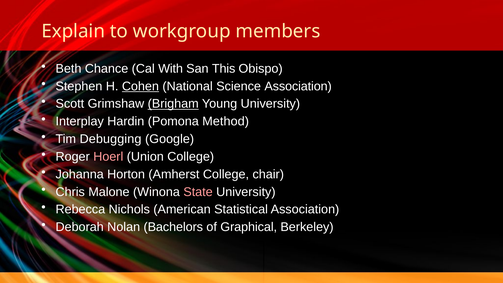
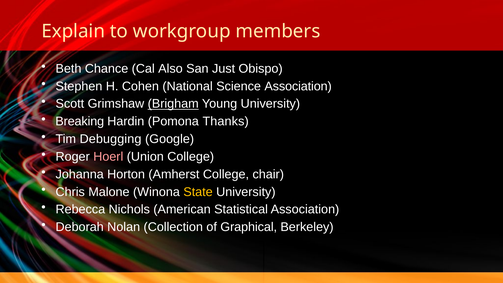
With: With -> Also
This: This -> Just
Cohen underline: present -> none
Interplay: Interplay -> Breaking
Method: Method -> Thanks
State colour: pink -> yellow
Bachelors: Bachelors -> Collection
